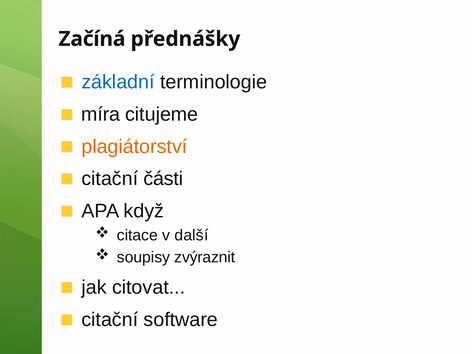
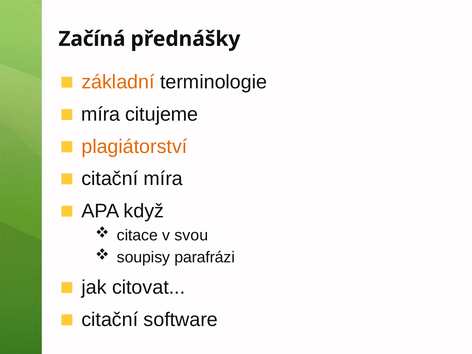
základní colour: blue -> orange
citační části: části -> míra
další: další -> svou
zvýraznit: zvýraznit -> parafrázi
